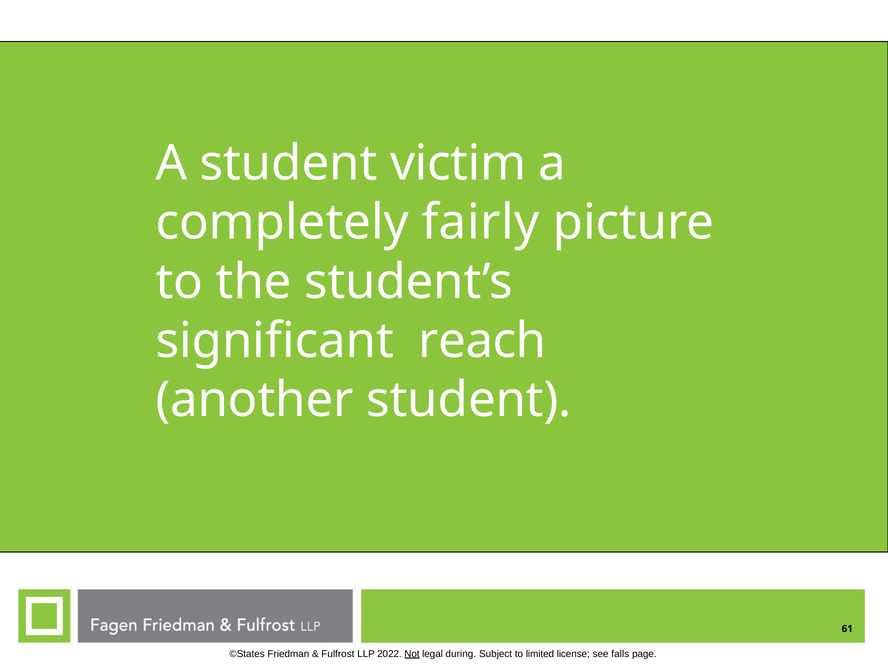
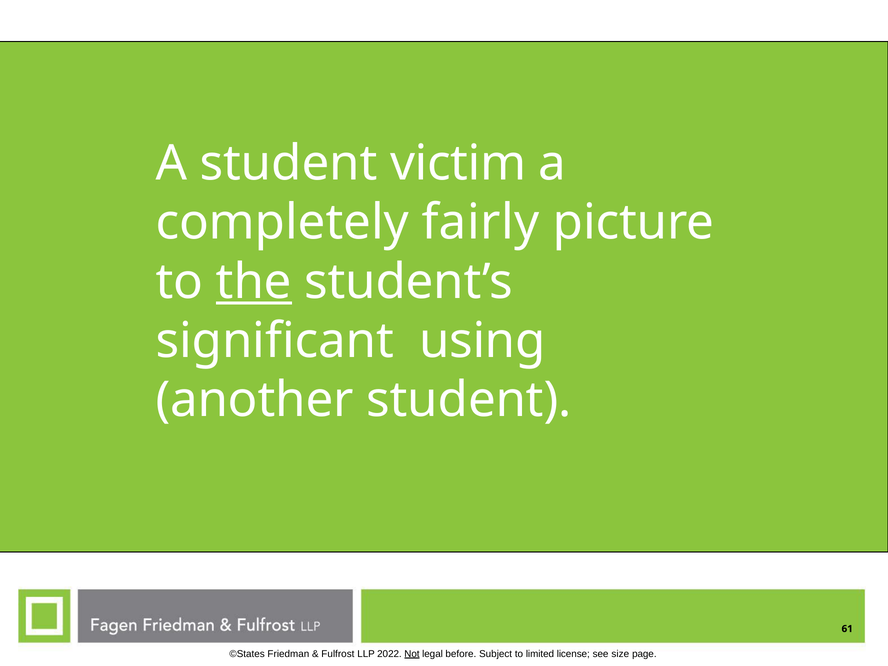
the underline: none -> present
reach: reach -> using
during: during -> before
falls: falls -> size
